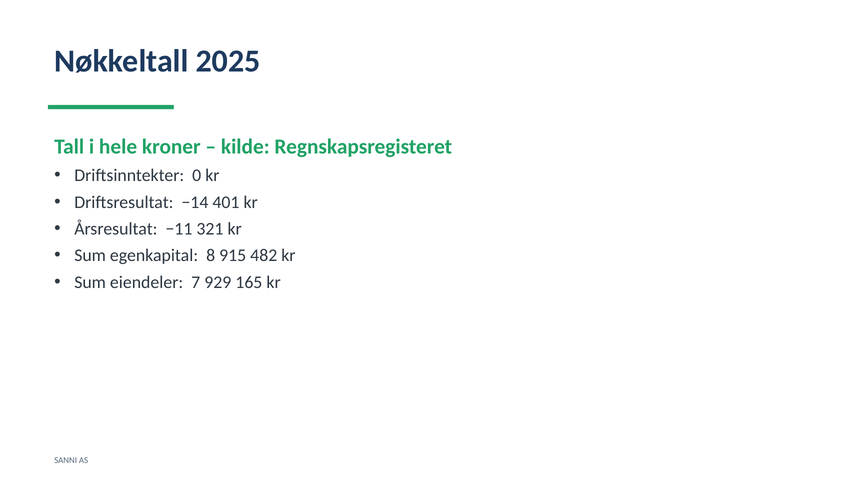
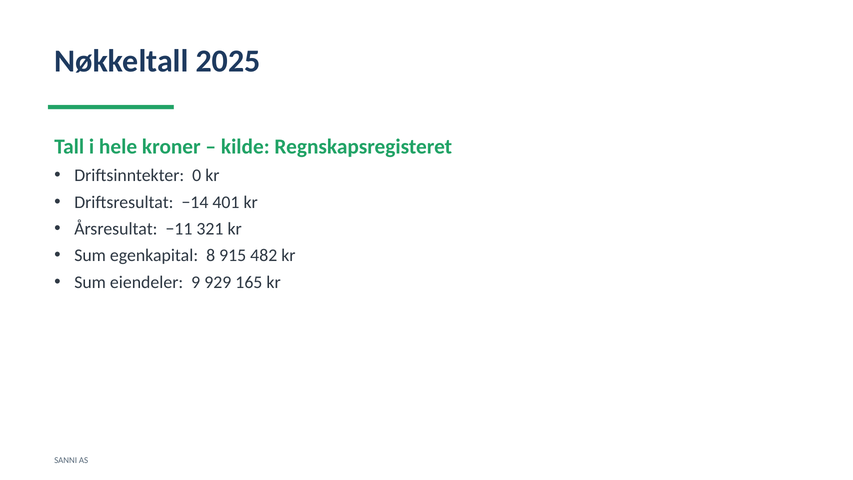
7: 7 -> 9
